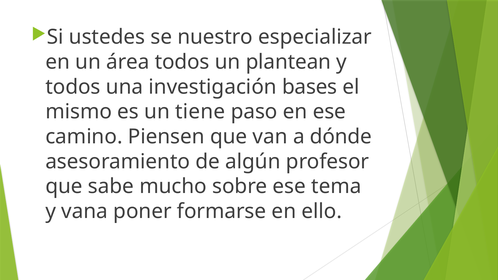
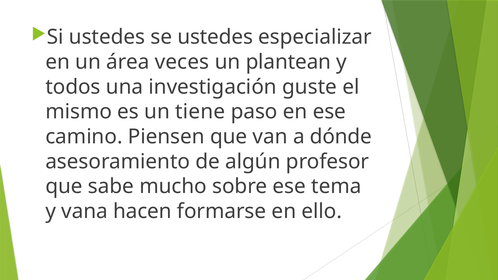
se nuestro: nuestro -> ustedes
área todos: todos -> veces
bases: bases -> guste
poner: poner -> hacen
